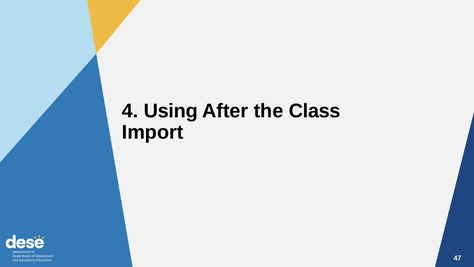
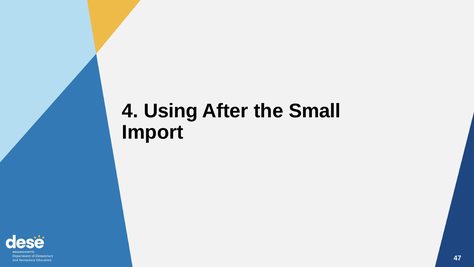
Class: Class -> Small
